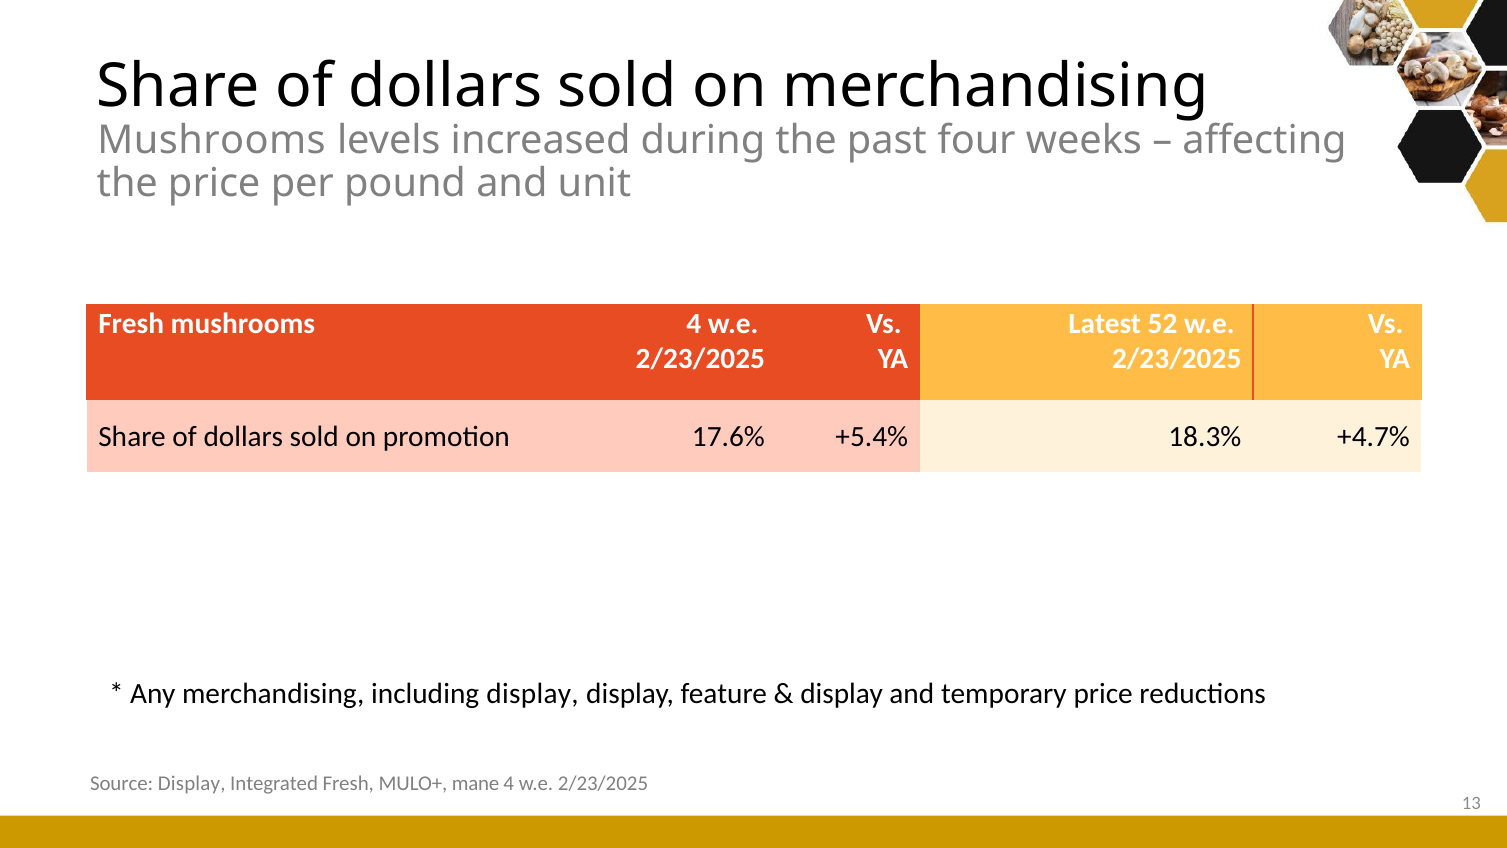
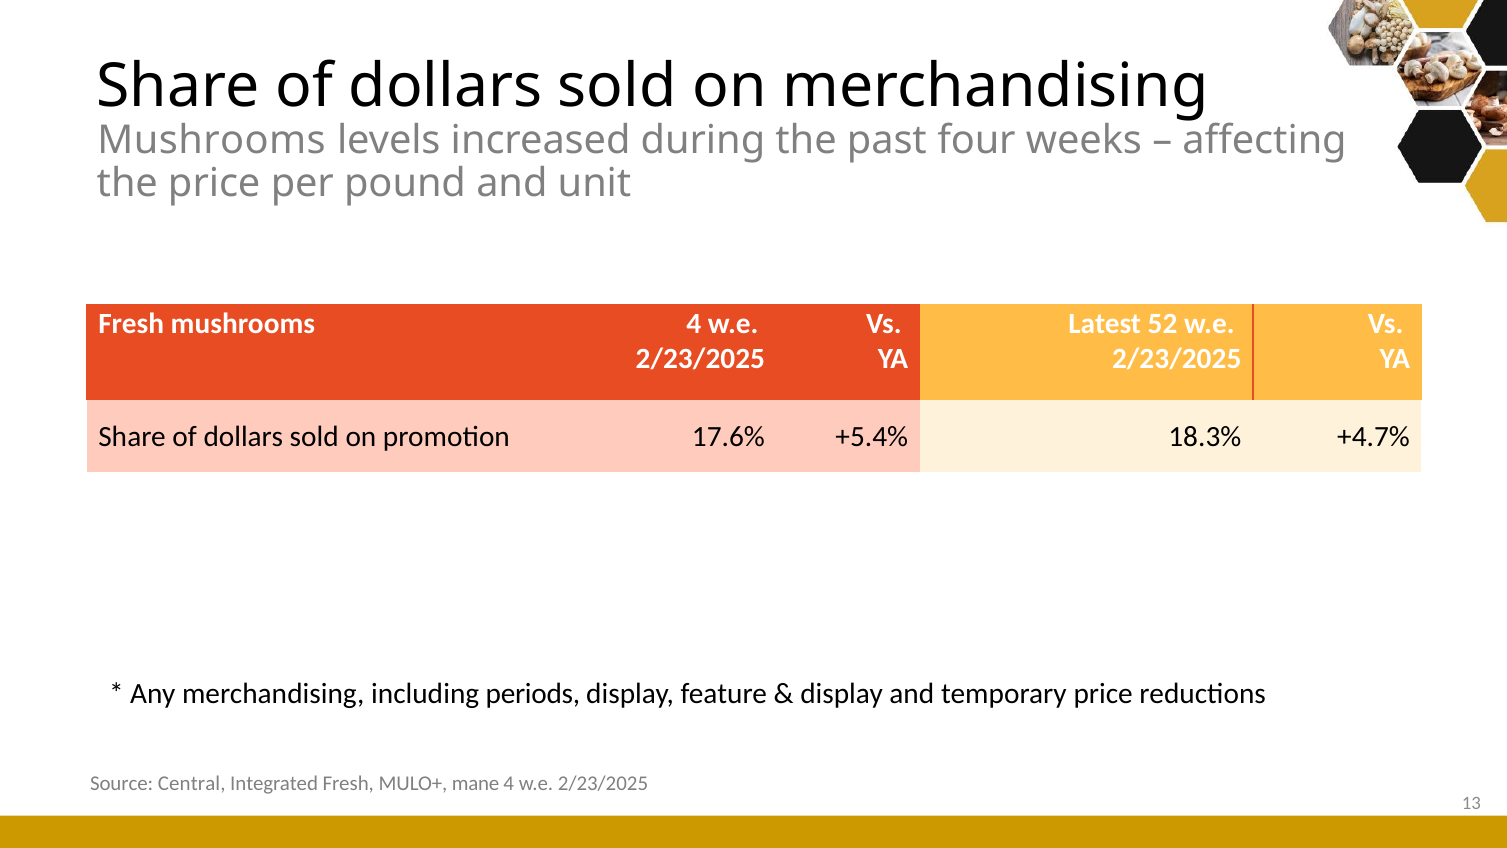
including display: display -> periods
Source Display: Display -> Central
